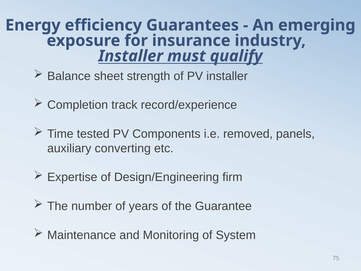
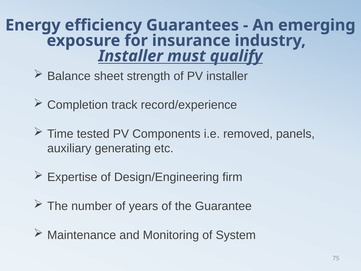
converting: converting -> generating
